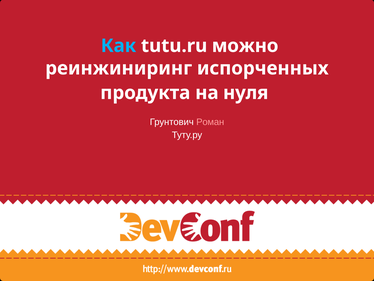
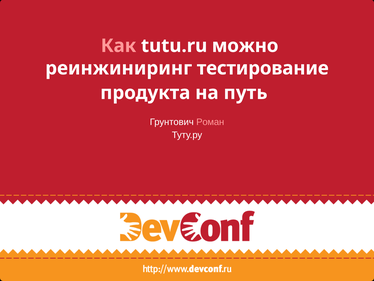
Как colour: light blue -> pink
испорченных: испорченных -> тестирование
нуля: нуля -> путь
